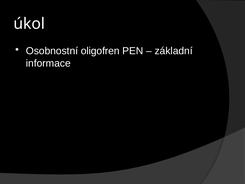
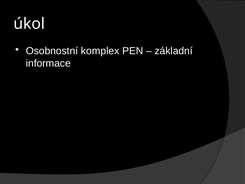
oligofren: oligofren -> komplex
